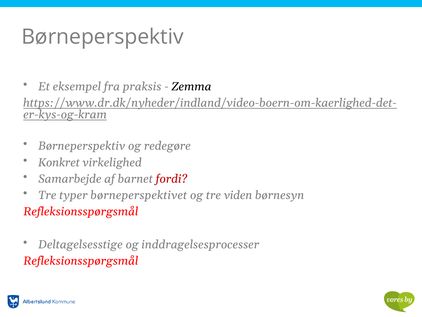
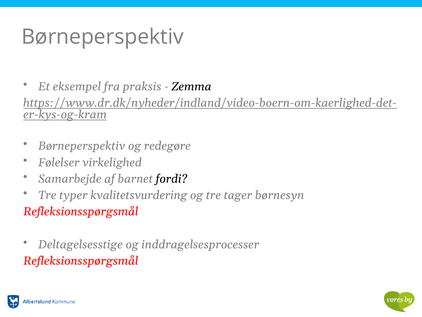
Konkret: Konkret -> Følelser
fordi colour: red -> black
børneperspektivet: børneperspektivet -> kvalitetsvurdering
viden: viden -> tager
